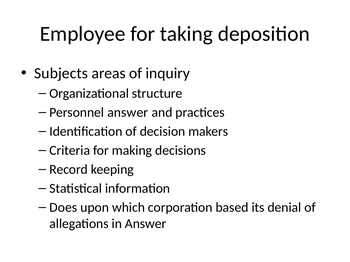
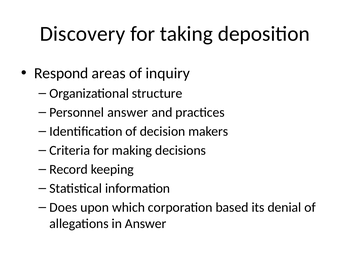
Employee: Employee -> Discovery
Subjects: Subjects -> Respond
